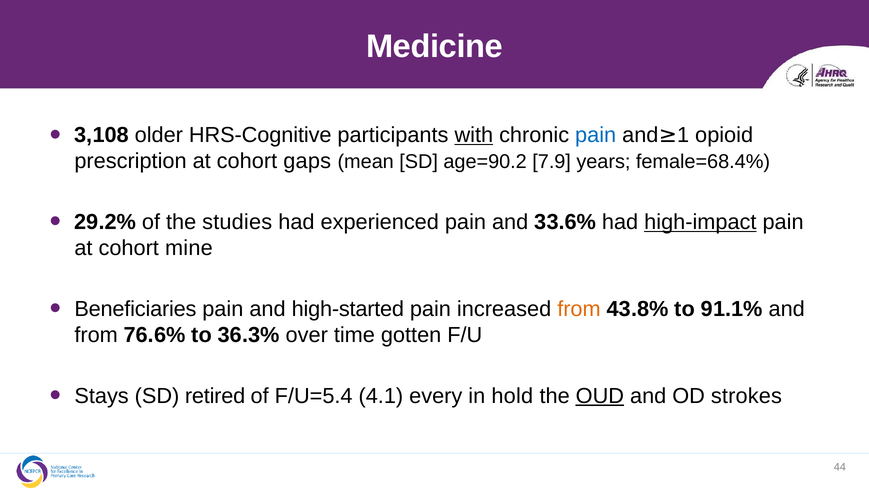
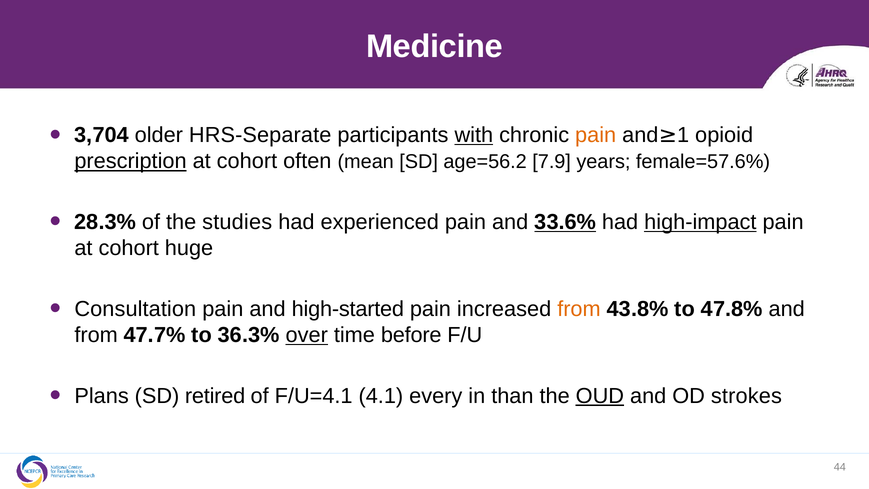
3,108: 3,108 -> 3,704
HRS-Cognitive: HRS-Cognitive -> HRS-Separate
pain at (596, 135) colour: blue -> orange
prescription underline: none -> present
gaps: gaps -> often
age=90.2: age=90.2 -> age=56.2
female=68.4%: female=68.4% -> female=57.6%
29.2%: 29.2% -> 28.3%
33.6% underline: none -> present
mine: mine -> huge
Beneficiaries: Beneficiaries -> Consultation
91.1%: 91.1% -> 47.8%
76.6%: 76.6% -> 47.7%
over underline: none -> present
gotten: gotten -> before
Stays: Stays -> Plans
F/U=5.4: F/U=5.4 -> F/U=4.1
hold: hold -> than
